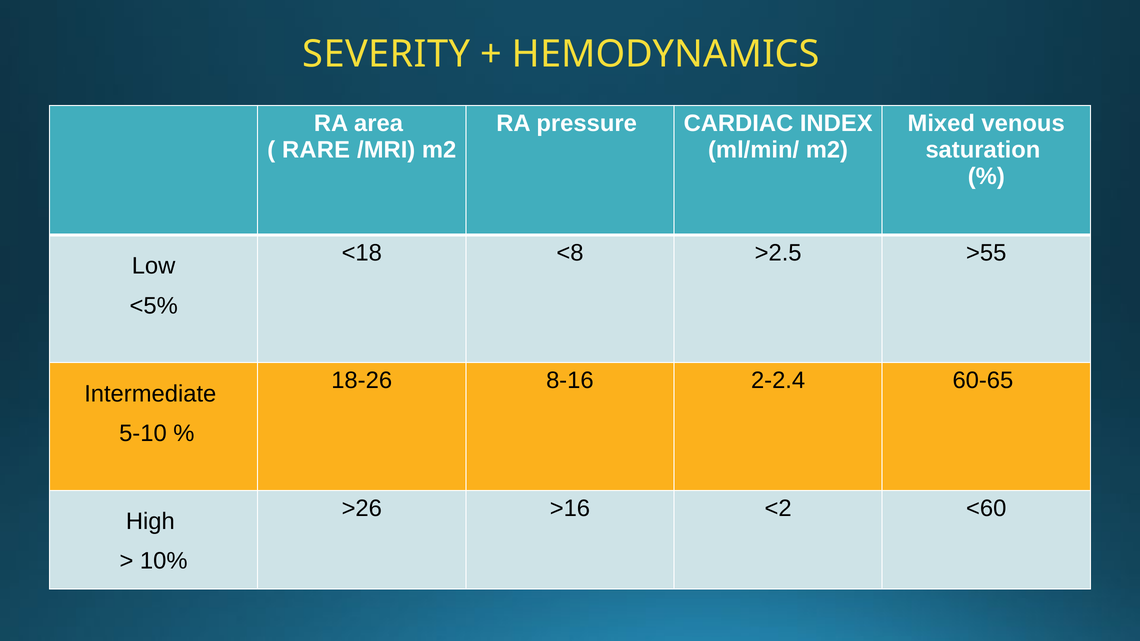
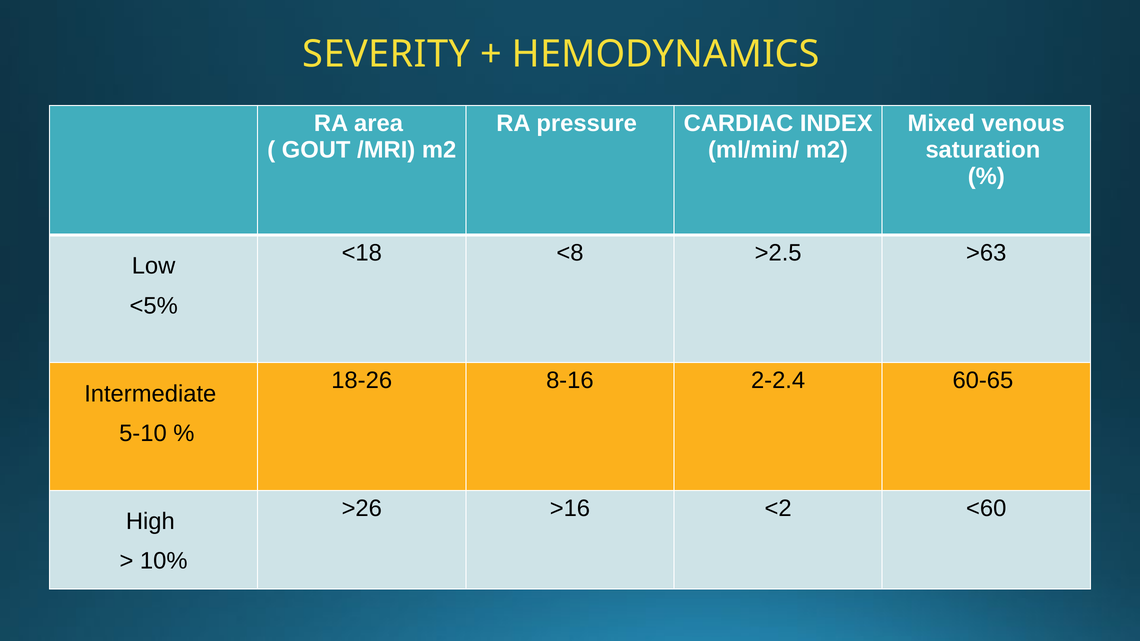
RARE: RARE -> GOUT
>55: >55 -> >63
